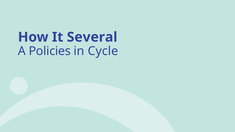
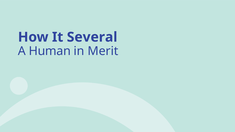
Policies: Policies -> Human
Cycle: Cycle -> Merit
